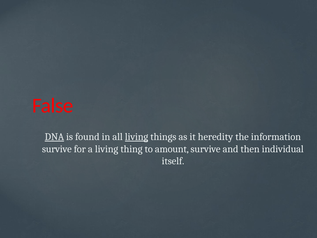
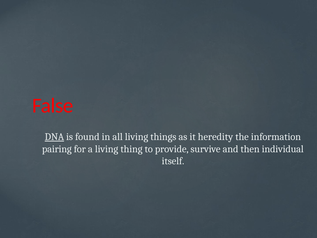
living at (137, 137) underline: present -> none
survive at (57, 149): survive -> pairing
amount: amount -> provide
